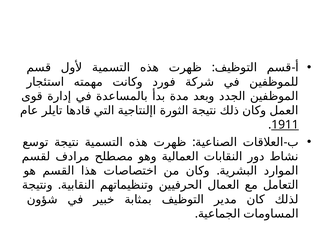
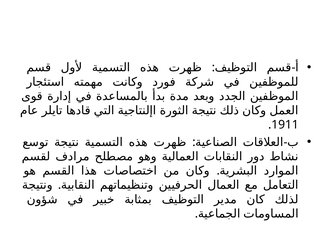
1911 underline: present -> none
